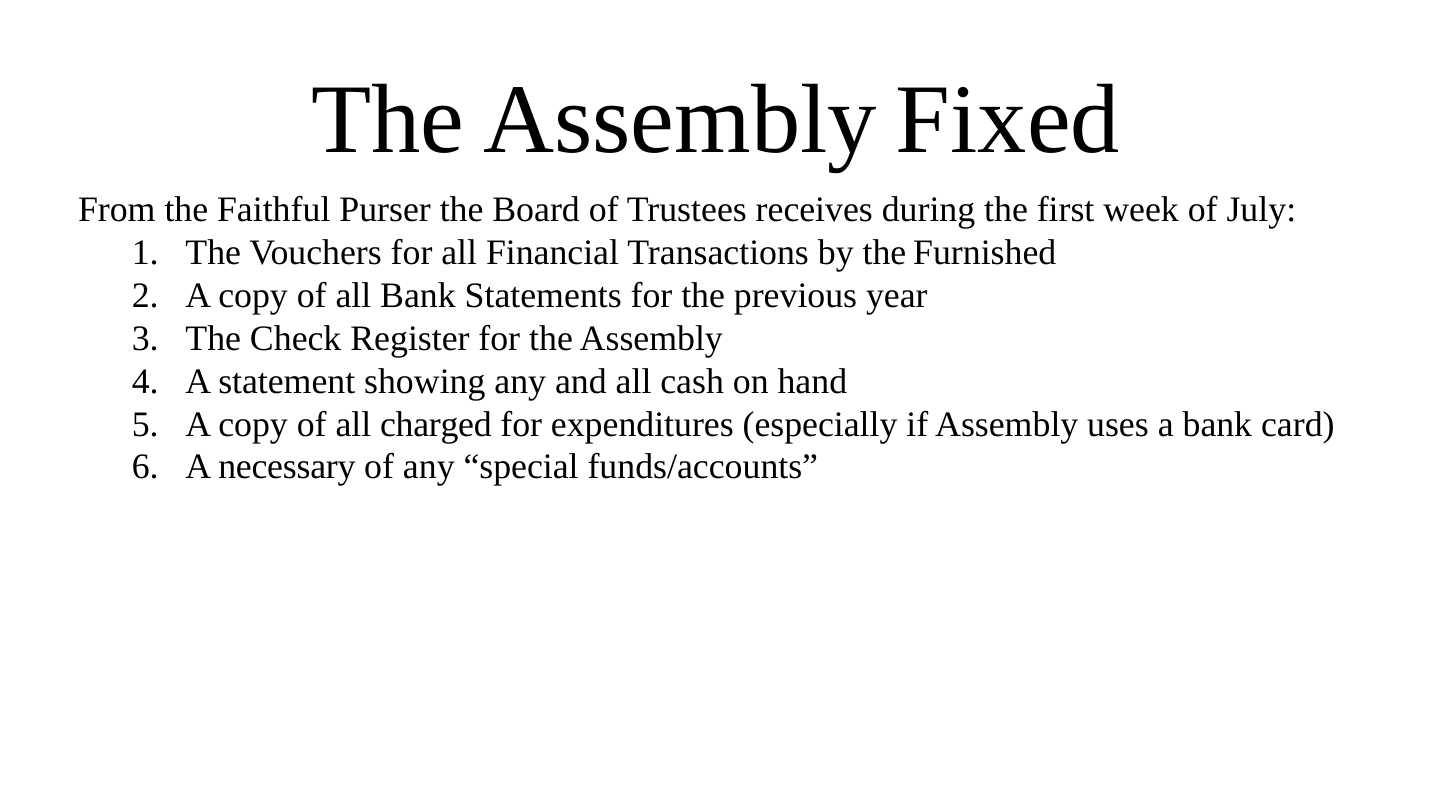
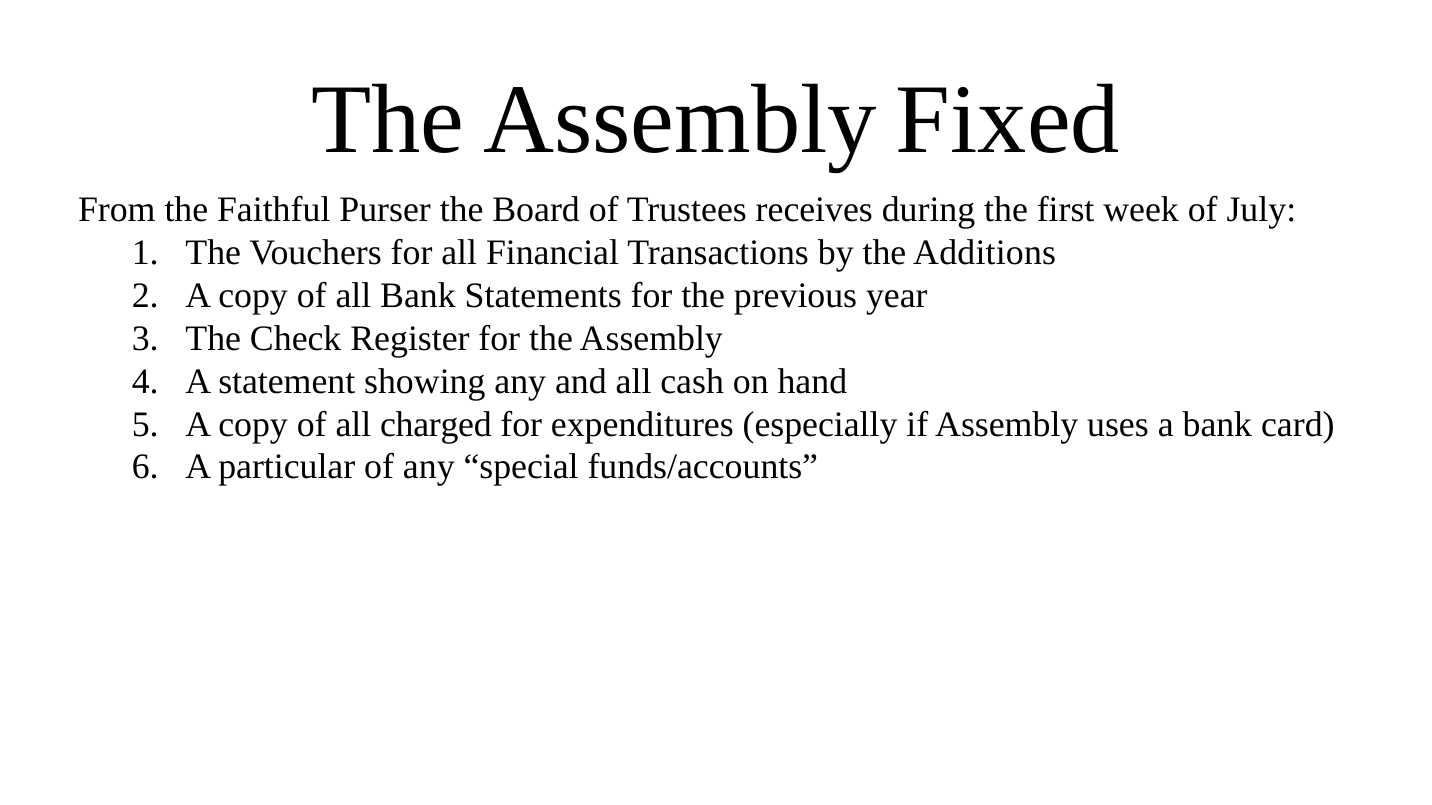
Furnished: Furnished -> Additions
necessary: necessary -> particular
